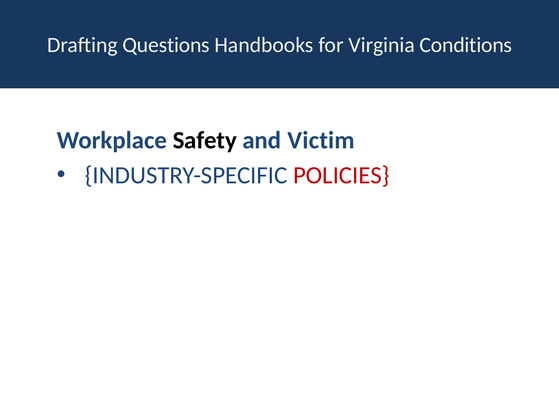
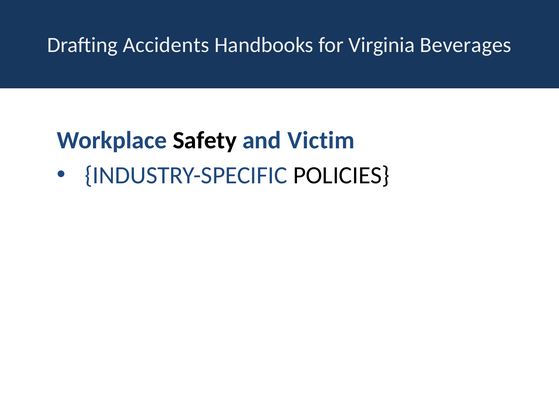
Questions: Questions -> Accidents
Conditions: Conditions -> Beverages
POLICIES colour: red -> black
